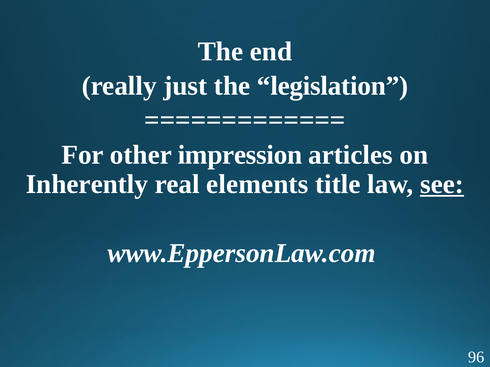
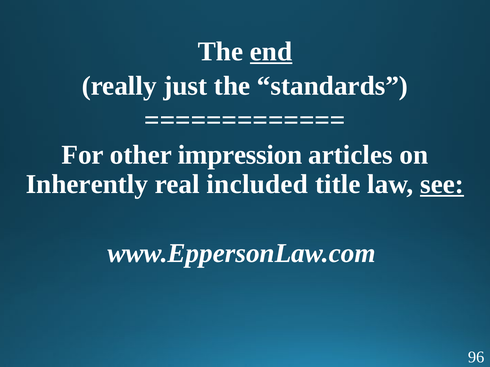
end underline: none -> present
legislation: legislation -> standards
elements: elements -> included
